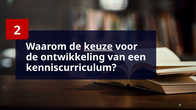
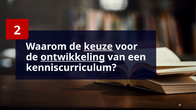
ontwikkeling underline: none -> present
